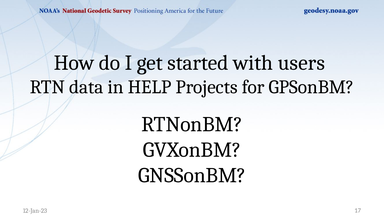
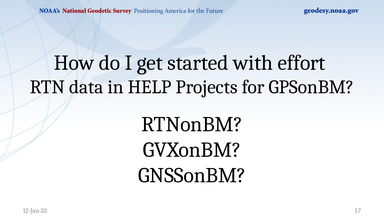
users: users -> effort
